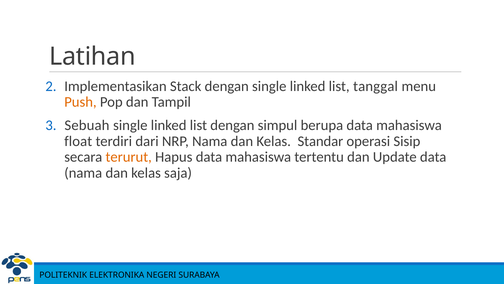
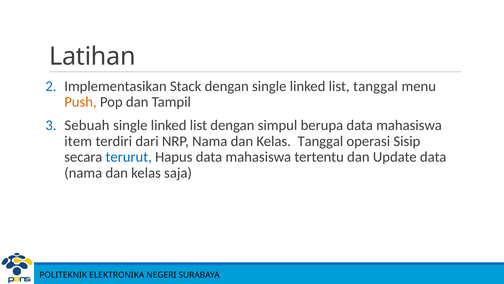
float: float -> item
Kelas Standar: Standar -> Tanggal
terurut colour: orange -> blue
